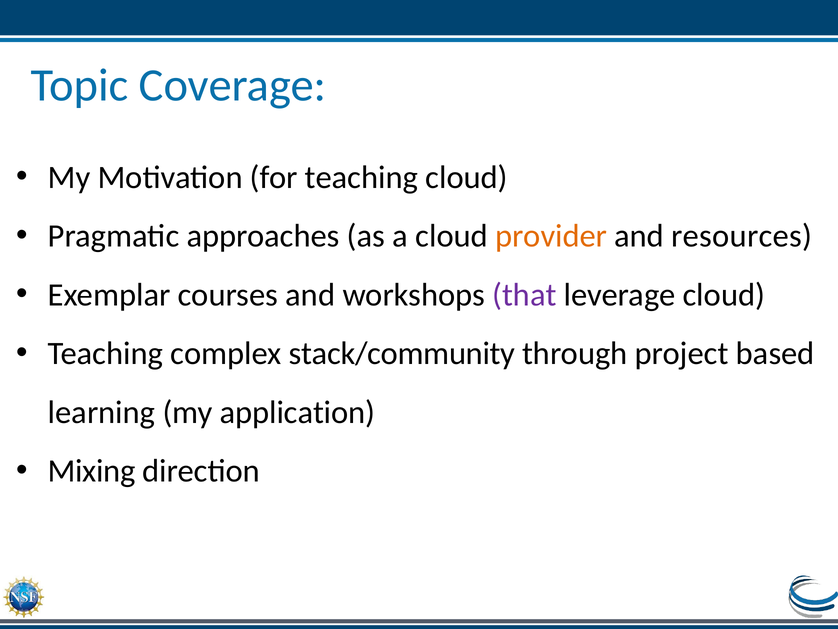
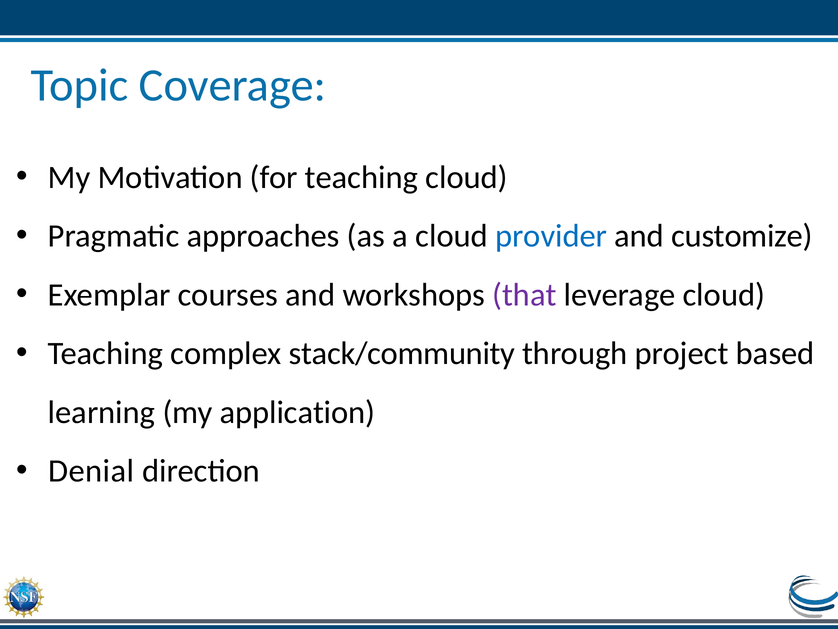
provider colour: orange -> blue
resources: resources -> customize
Mixing: Mixing -> Denial
